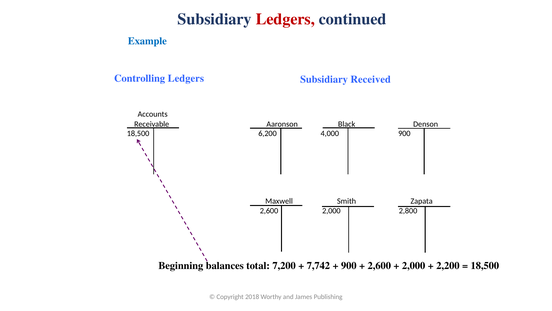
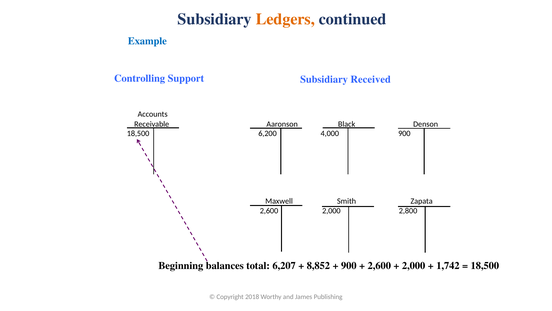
Ledgers at (285, 19) colour: red -> orange
Controlling Ledgers: Ledgers -> Support
7,200: 7,200 -> 6,207
7,742: 7,742 -> 8,852
2,200: 2,200 -> 1,742
